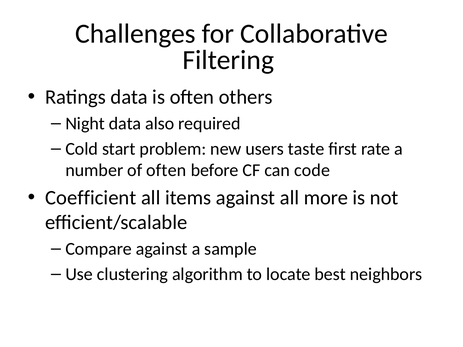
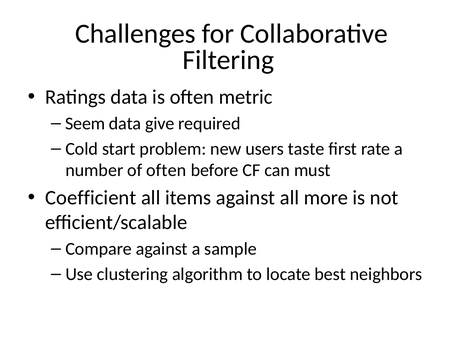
others: others -> metric
Night: Night -> Seem
also: also -> give
code: code -> must
